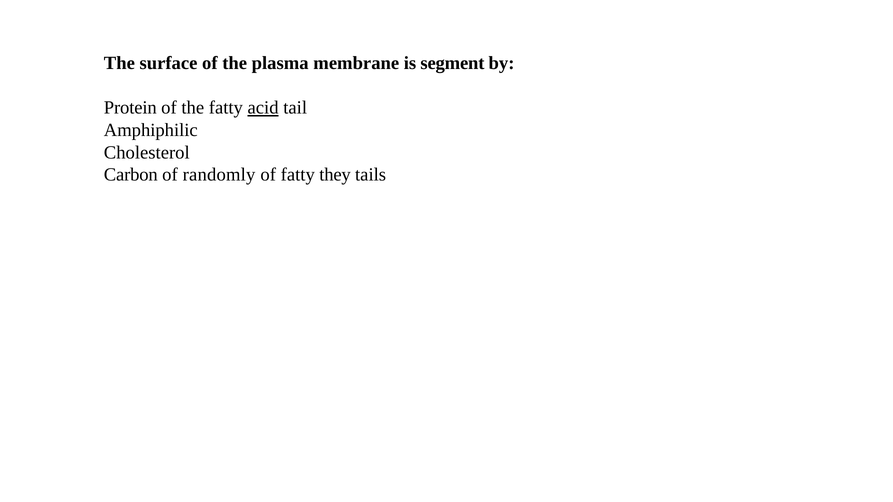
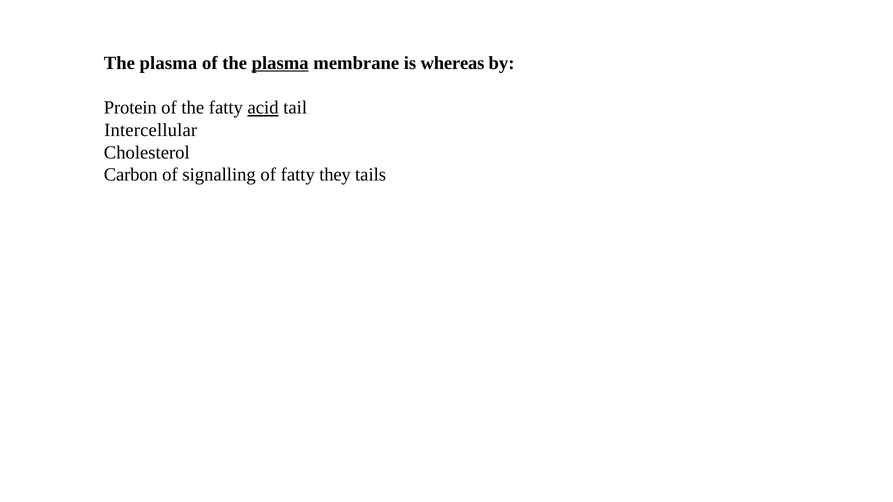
surface at (168, 63): surface -> plasma
plasma at (280, 63) underline: none -> present
segment: segment -> whereas
Amphiphilic: Amphiphilic -> Intercellular
randomly: randomly -> signalling
